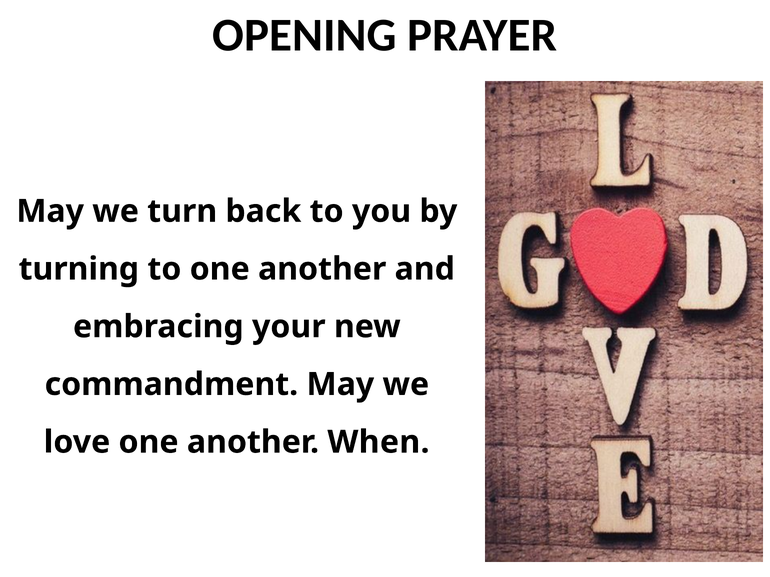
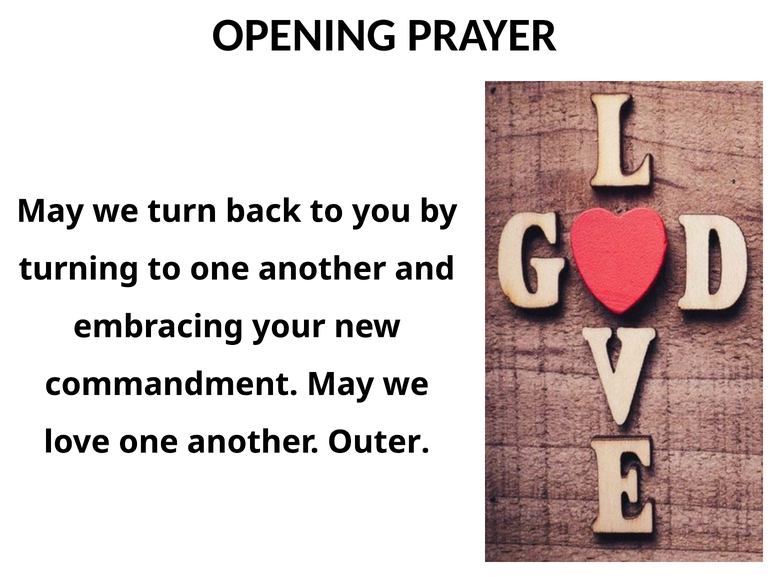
When: When -> Outer
